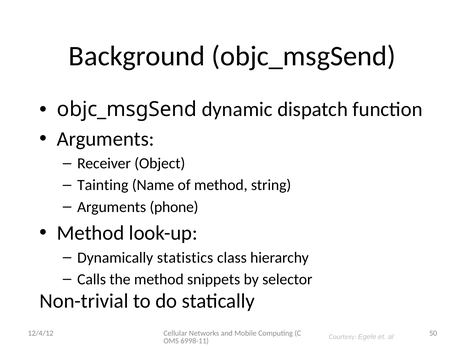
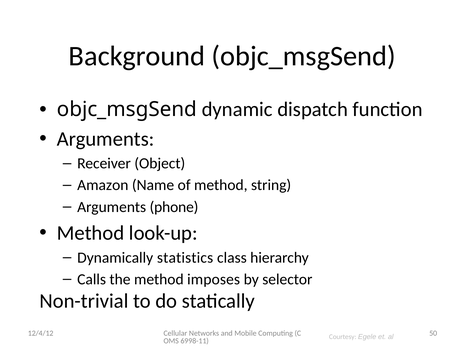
Tainting: Tainting -> Amazon
snippets: snippets -> imposes
